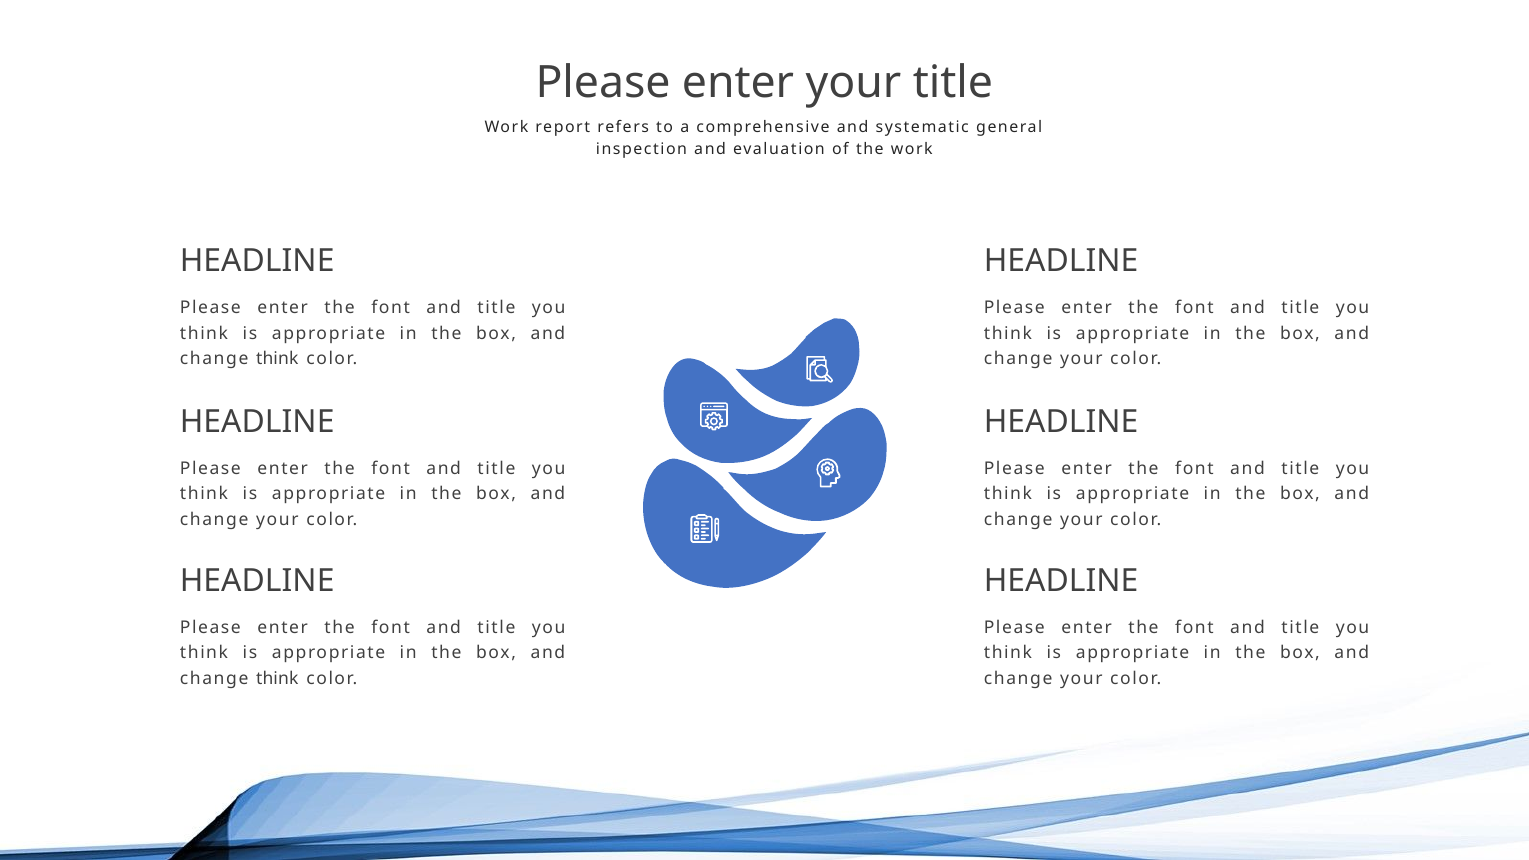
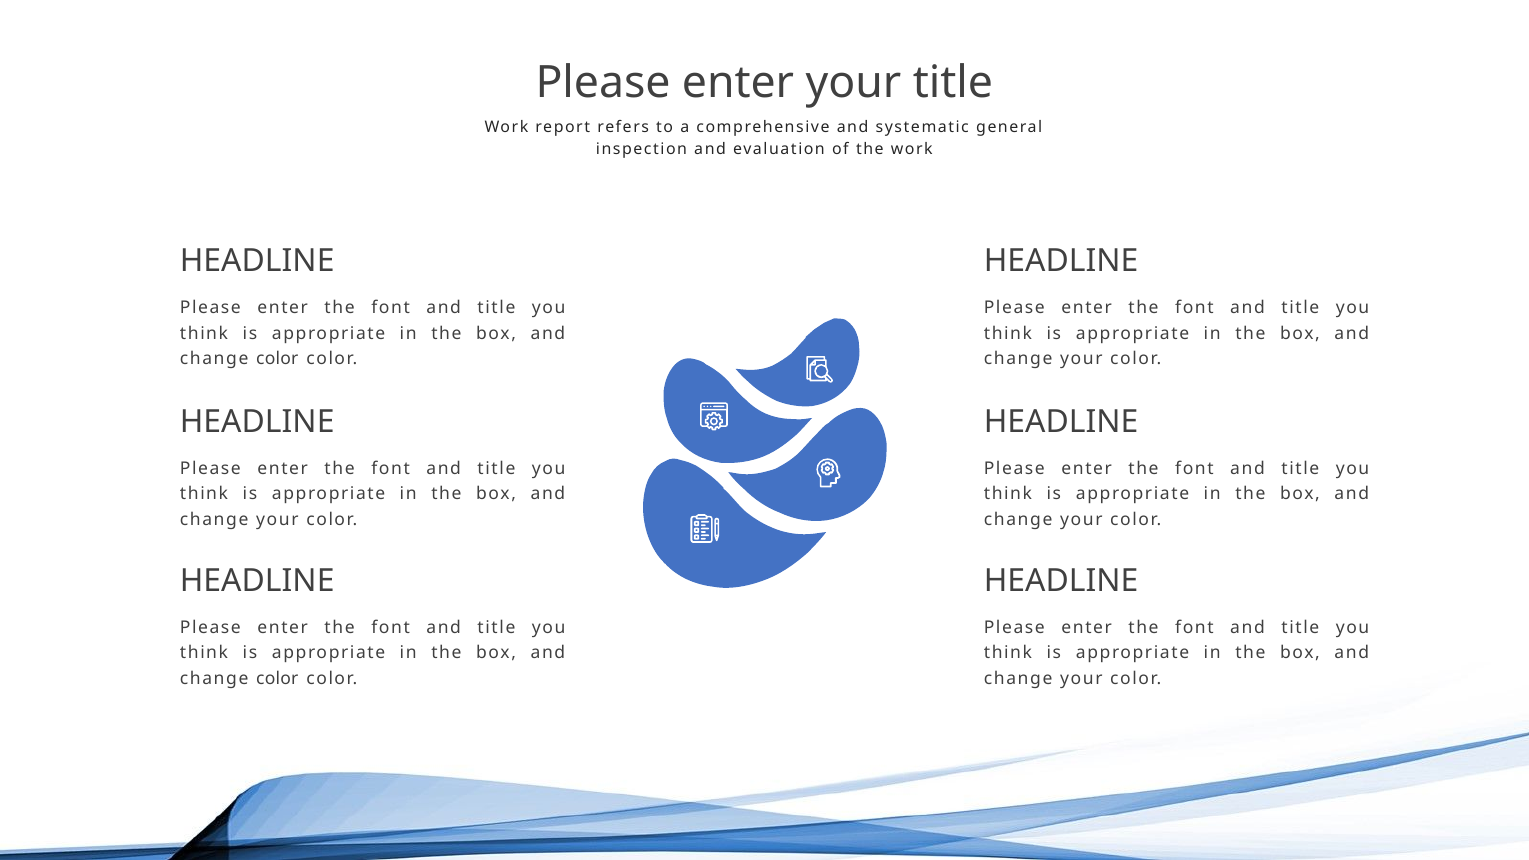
think at (277, 359): think -> color
think at (277, 679): think -> color
